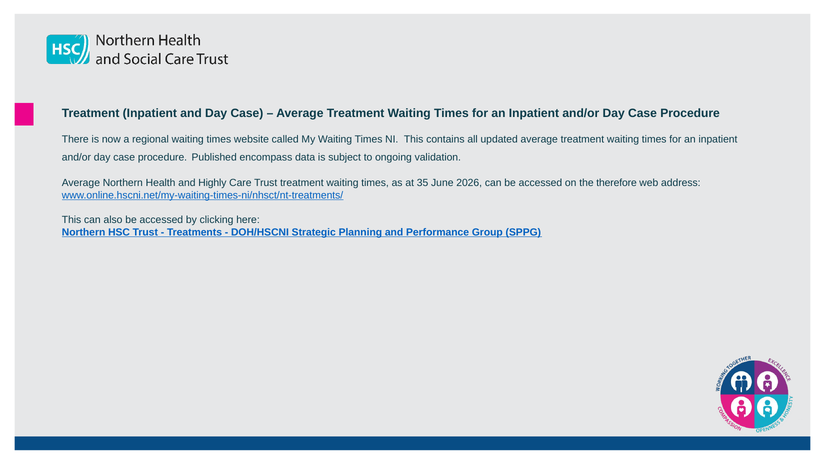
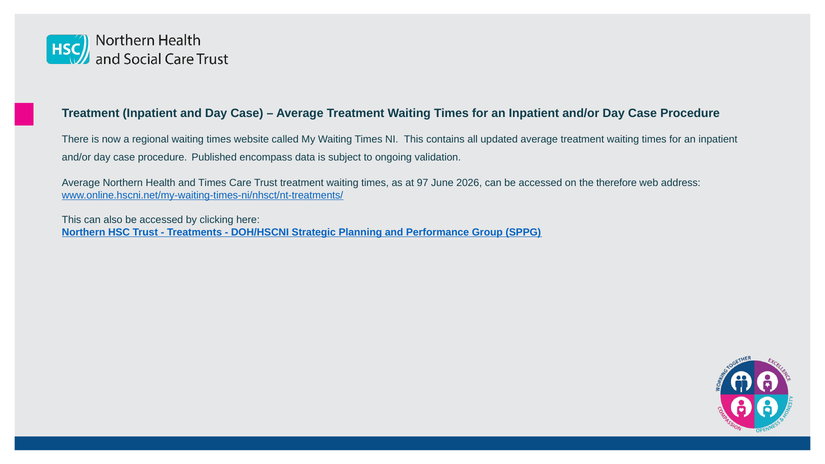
and Highly: Highly -> Times
35: 35 -> 97
